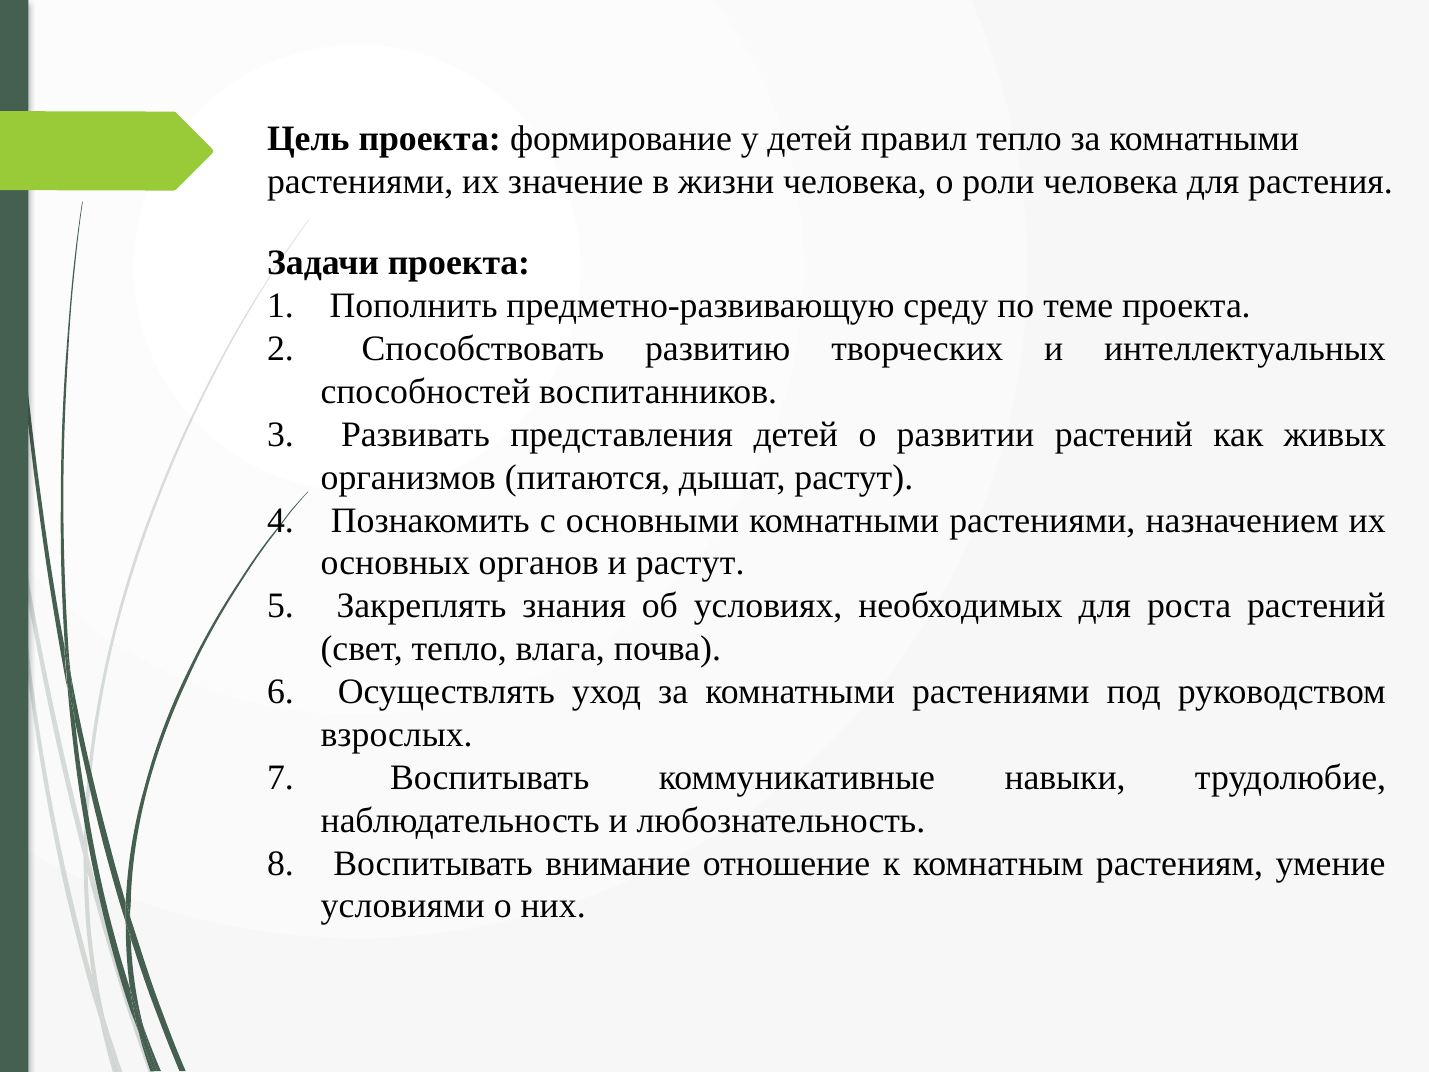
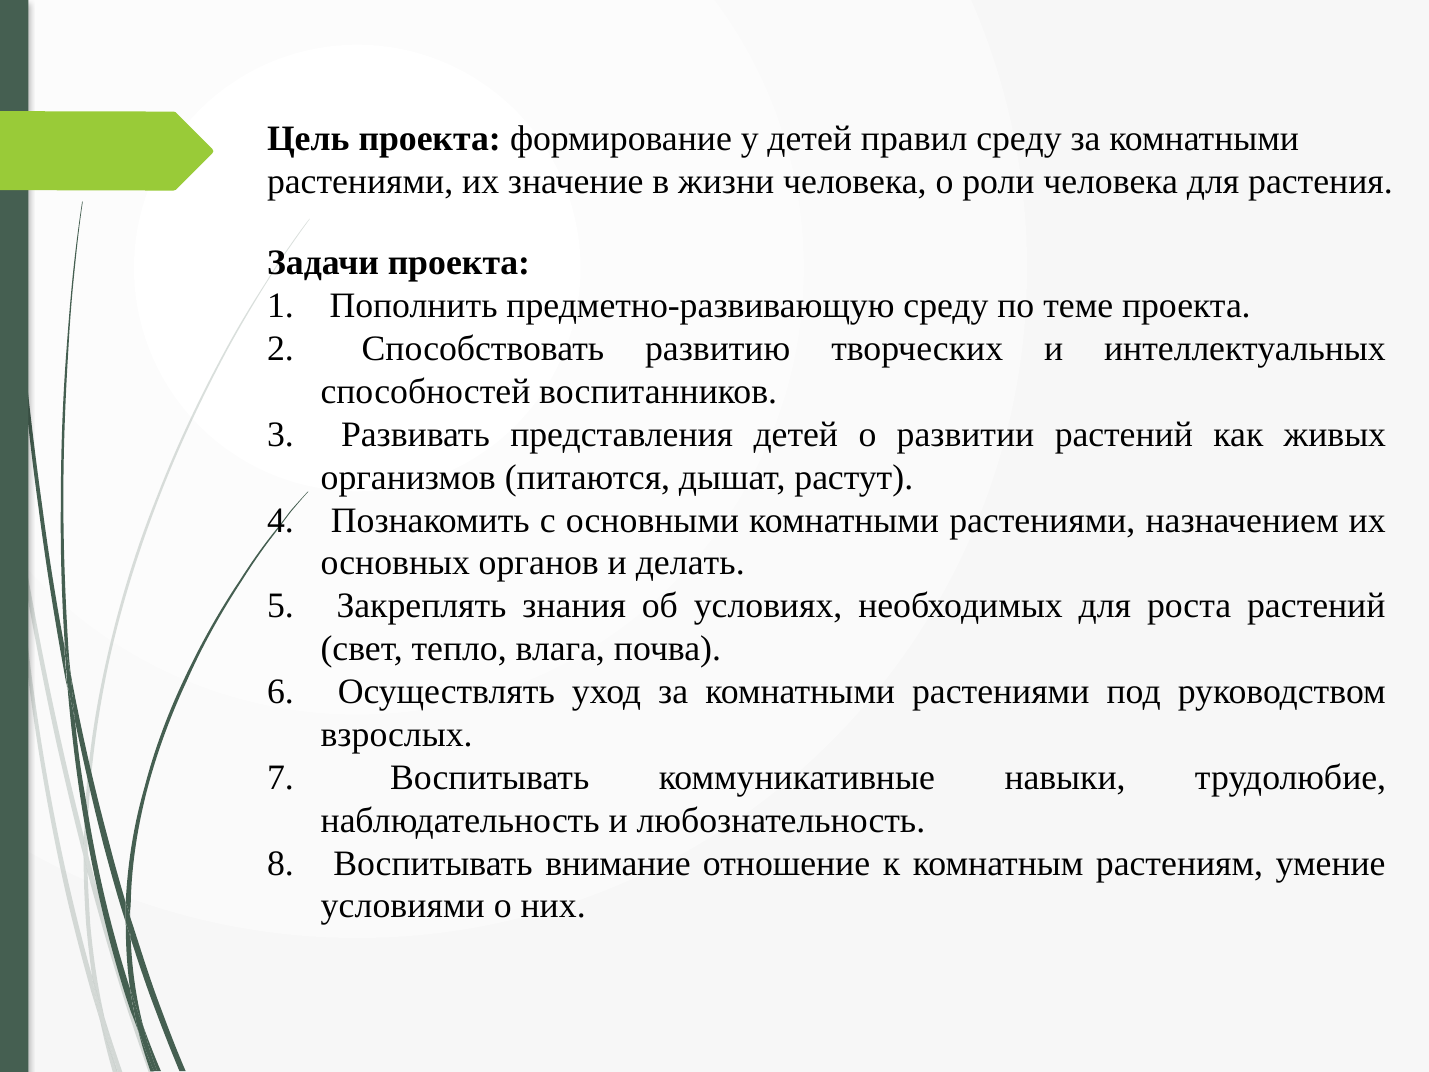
правил тепло: тепло -> среду
и растут: растут -> делать
